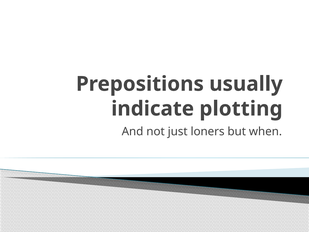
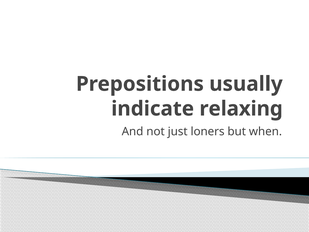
plotting: plotting -> relaxing
